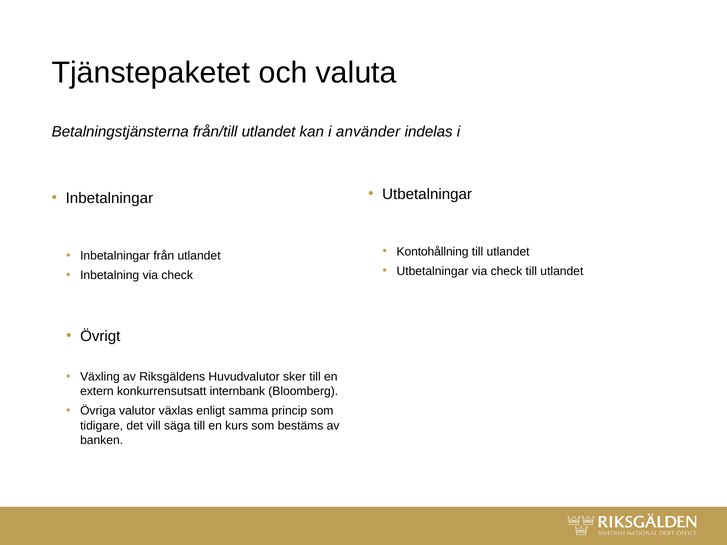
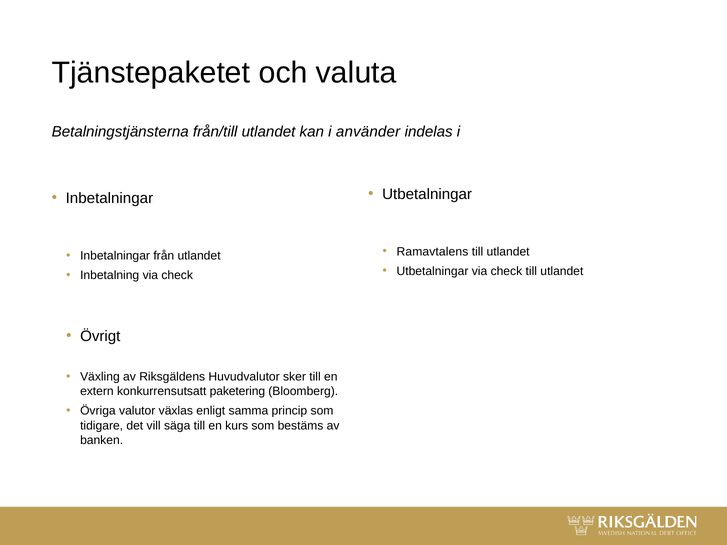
Kontohållning: Kontohållning -> Ramavtalens
internbank: internbank -> paketering
